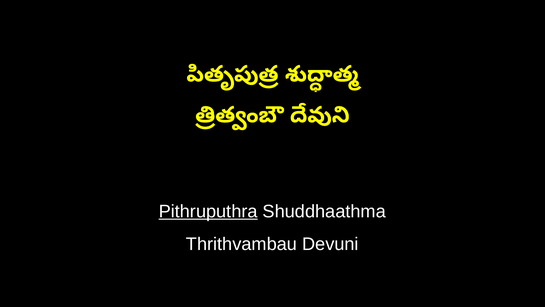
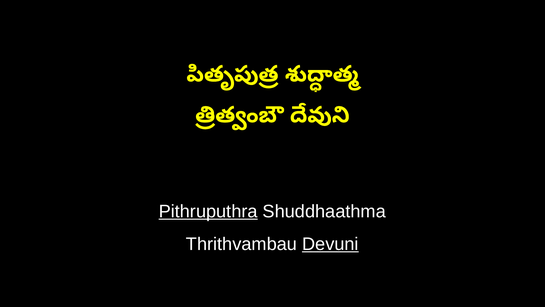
Devuni underline: none -> present
